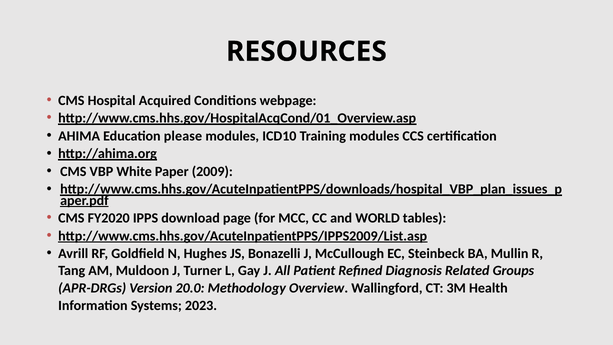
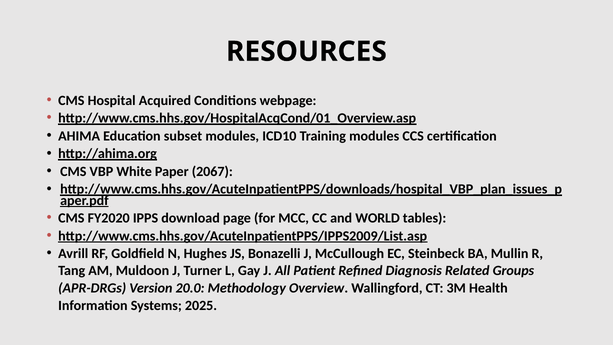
please: please -> subset
2009: 2009 -> 2067
2023: 2023 -> 2025
